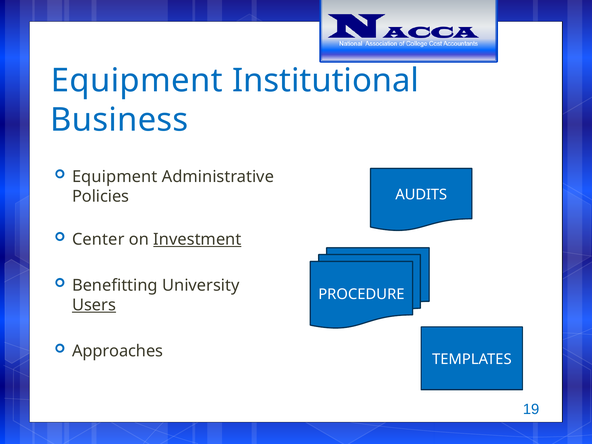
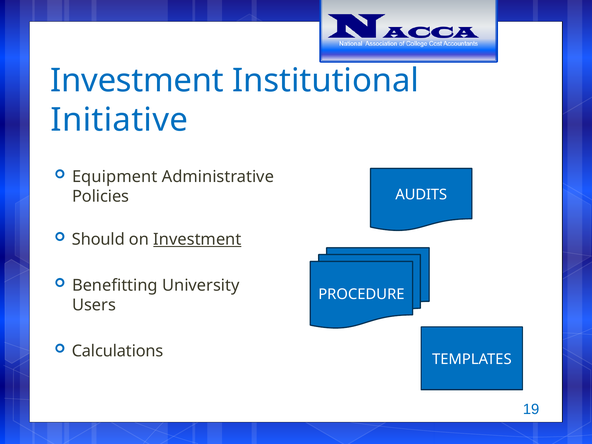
Equipment at (137, 81): Equipment -> Investment
Business: Business -> Initiative
Center: Center -> Should
Users underline: present -> none
Approaches: Approaches -> Calculations
